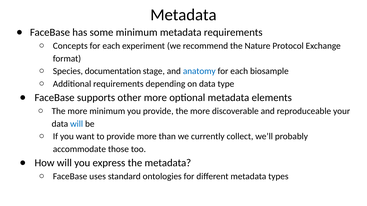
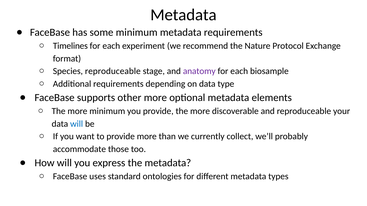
Concepts: Concepts -> Timelines
Species documentation: documentation -> reproduceable
anatomy colour: blue -> purple
